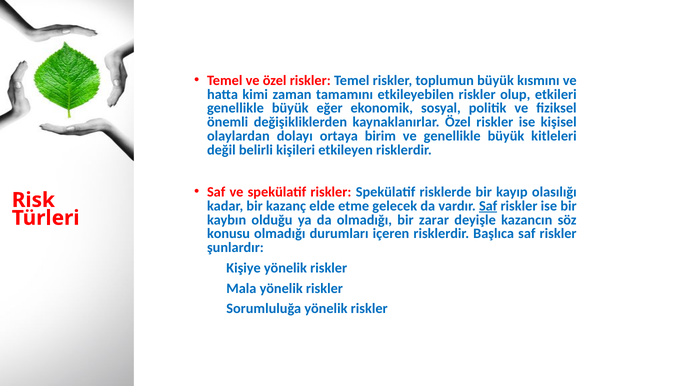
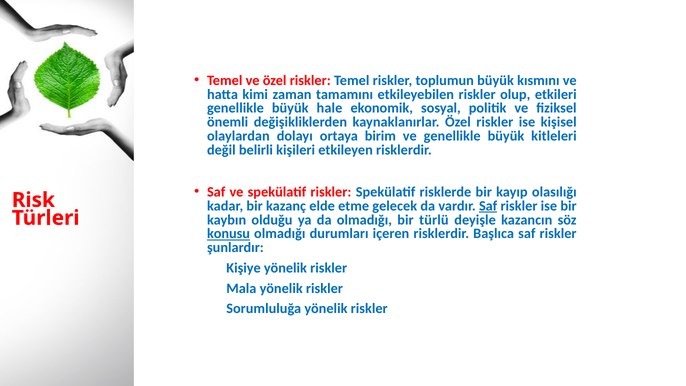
eğer: eğer -> hale
zarar: zarar -> türlü
konusu underline: none -> present
